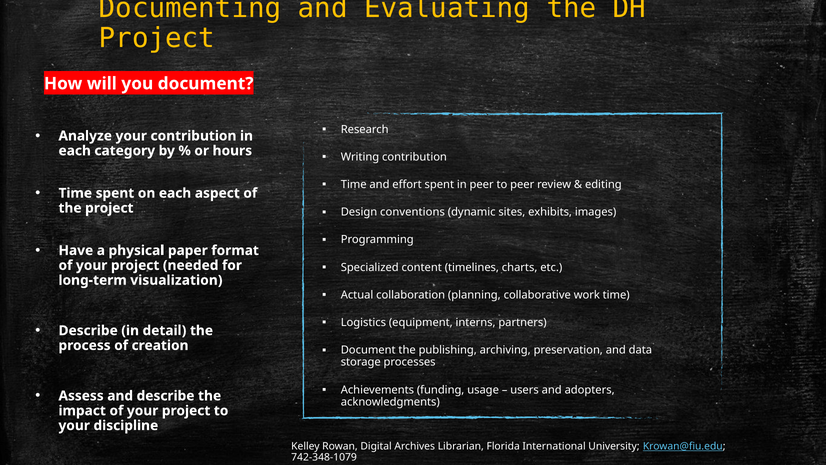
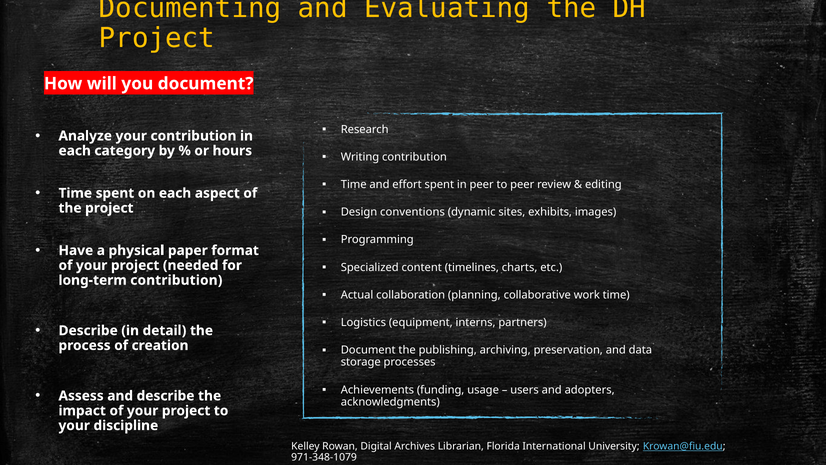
long-term visualization: visualization -> contribution
742-348-1079: 742-348-1079 -> 971-348-1079
